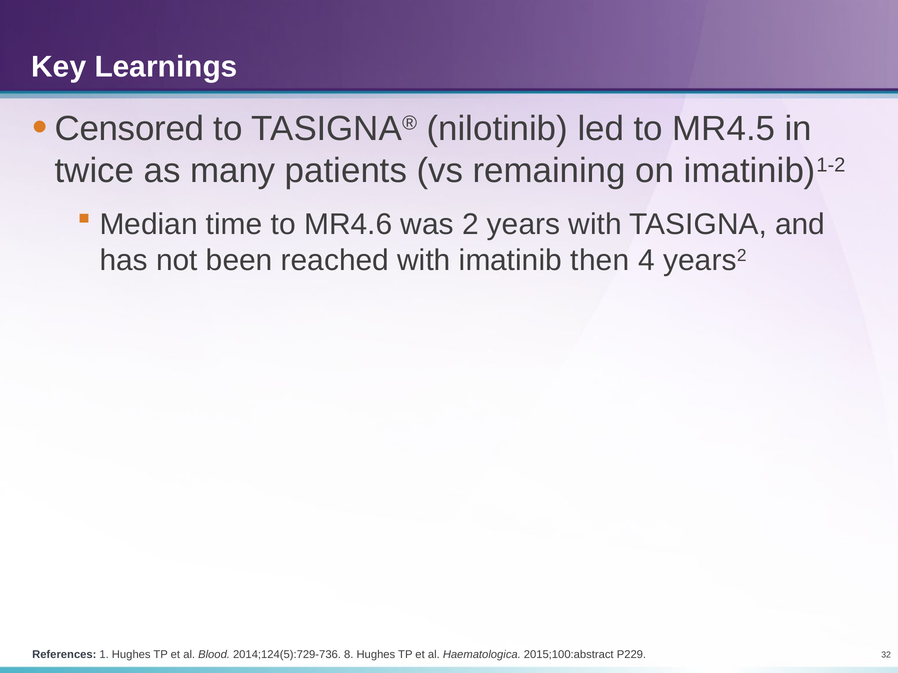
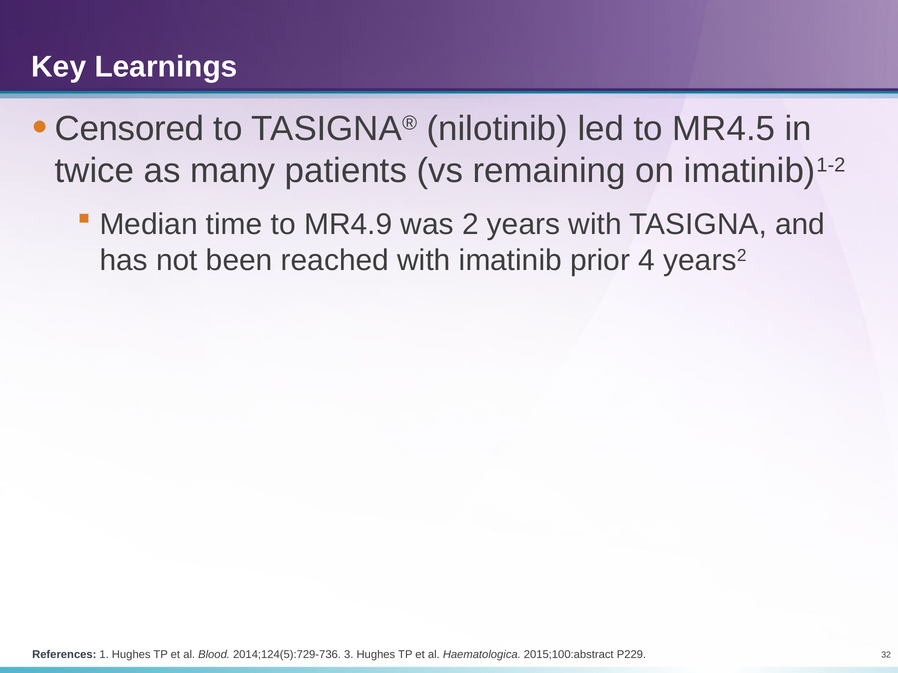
MR4.6: MR4.6 -> MR4.9
then: then -> prior
8: 8 -> 3
